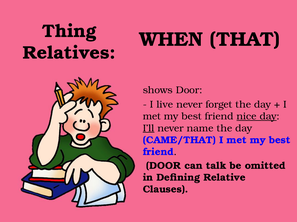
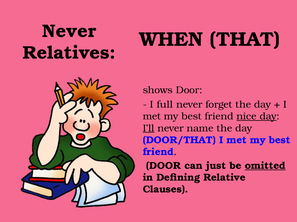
Thing at (69, 31): Thing -> Never
live: live -> full
CAME/THAT: CAME/THAT -> DOOR/THAT
talk: talk -> just
omitted underline: none -> present
